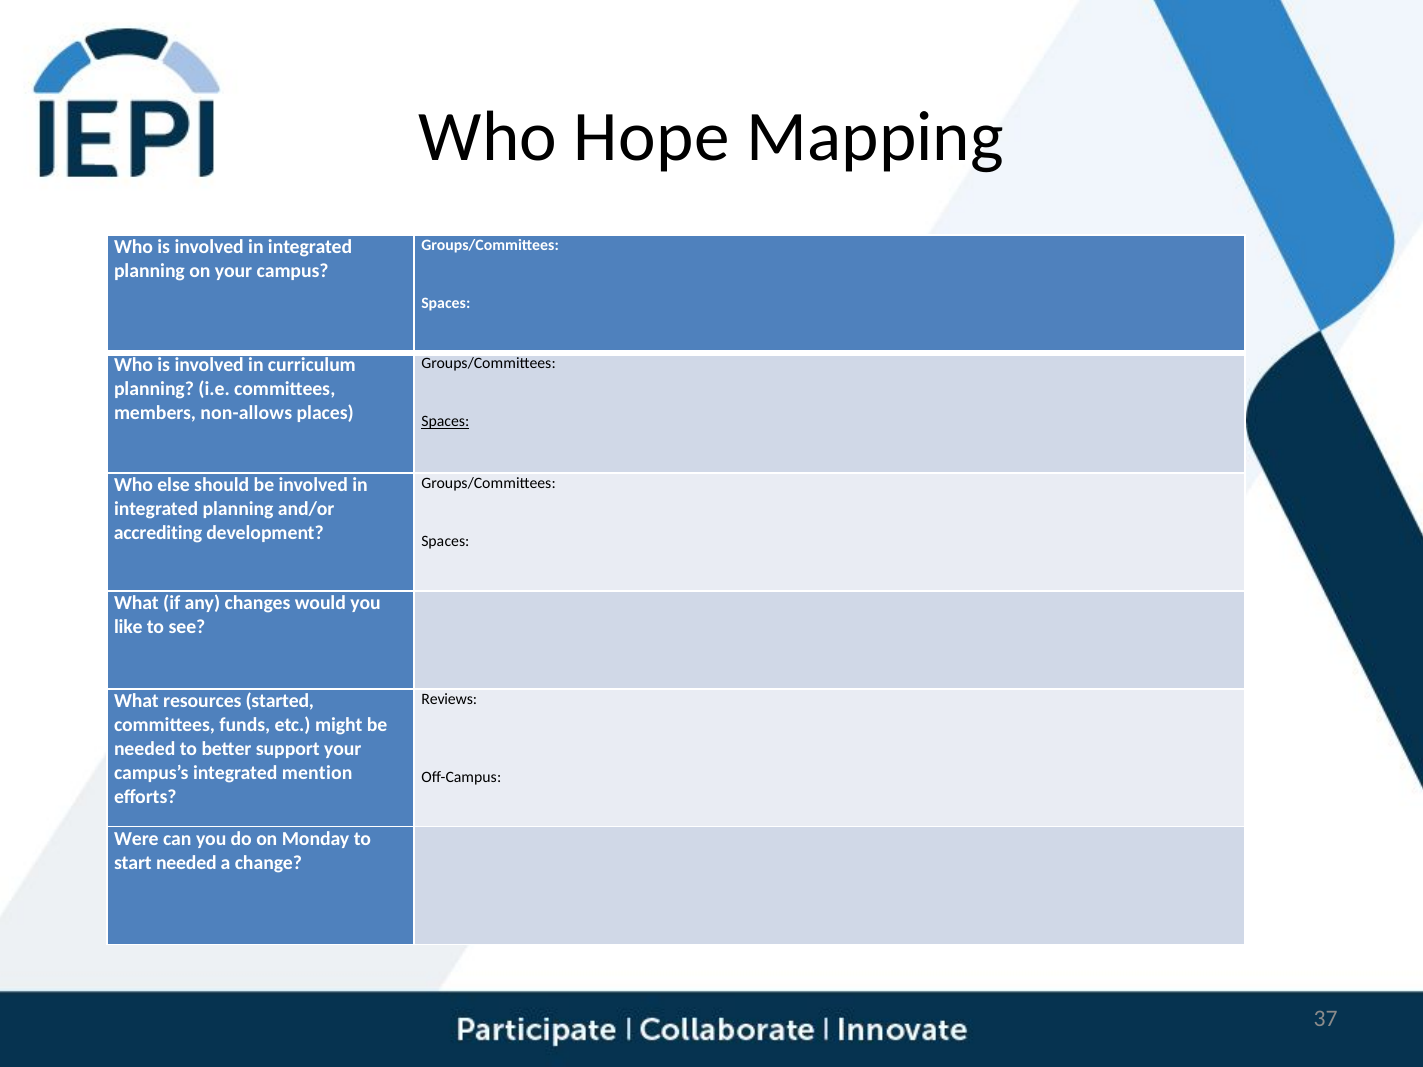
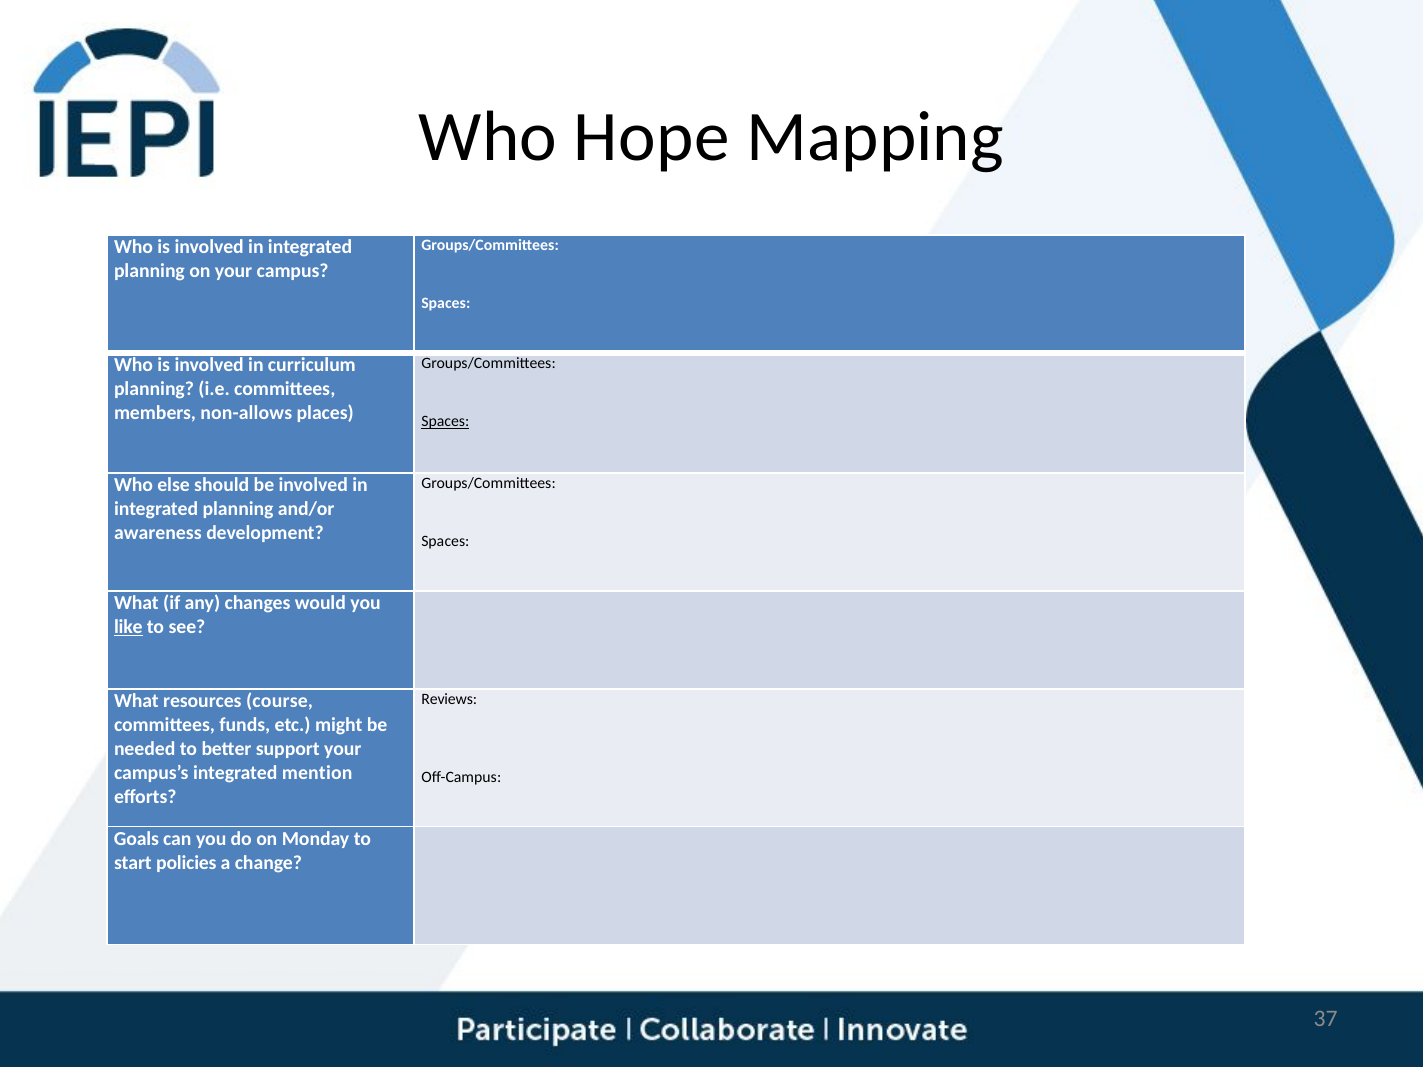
accrediting: accrediting -> awareness
like underline: none -> present
started: started -> course
Were: Were -> Goals
start needed: needed -> policies
